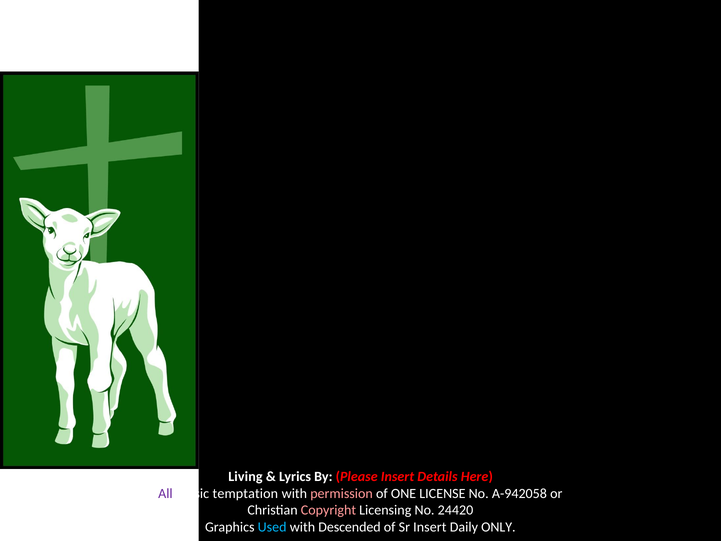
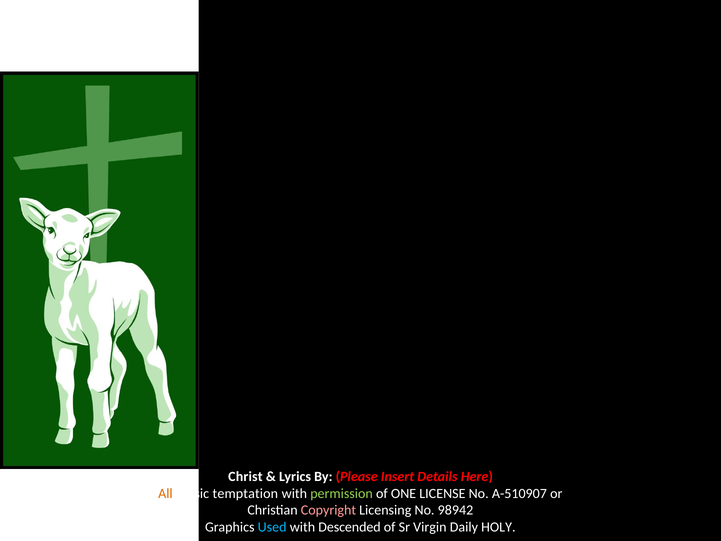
Living: Living -> Christ
All colour: purple -> orange
permission colour: pink -> light green
A-942058: A-942058 -> A-510907
24420: 24420 -> 98942
Sr Insert: Insert -> Virgin
ONLY: ONLY -> HOLY
